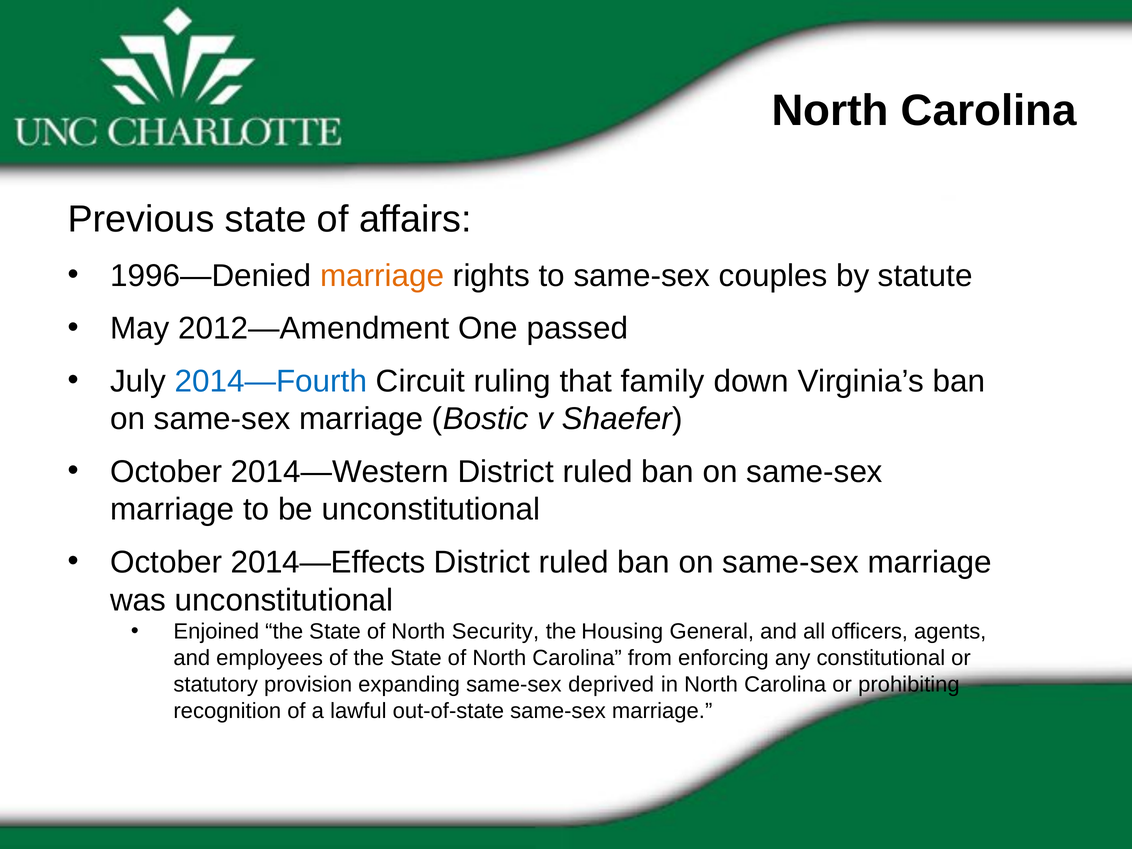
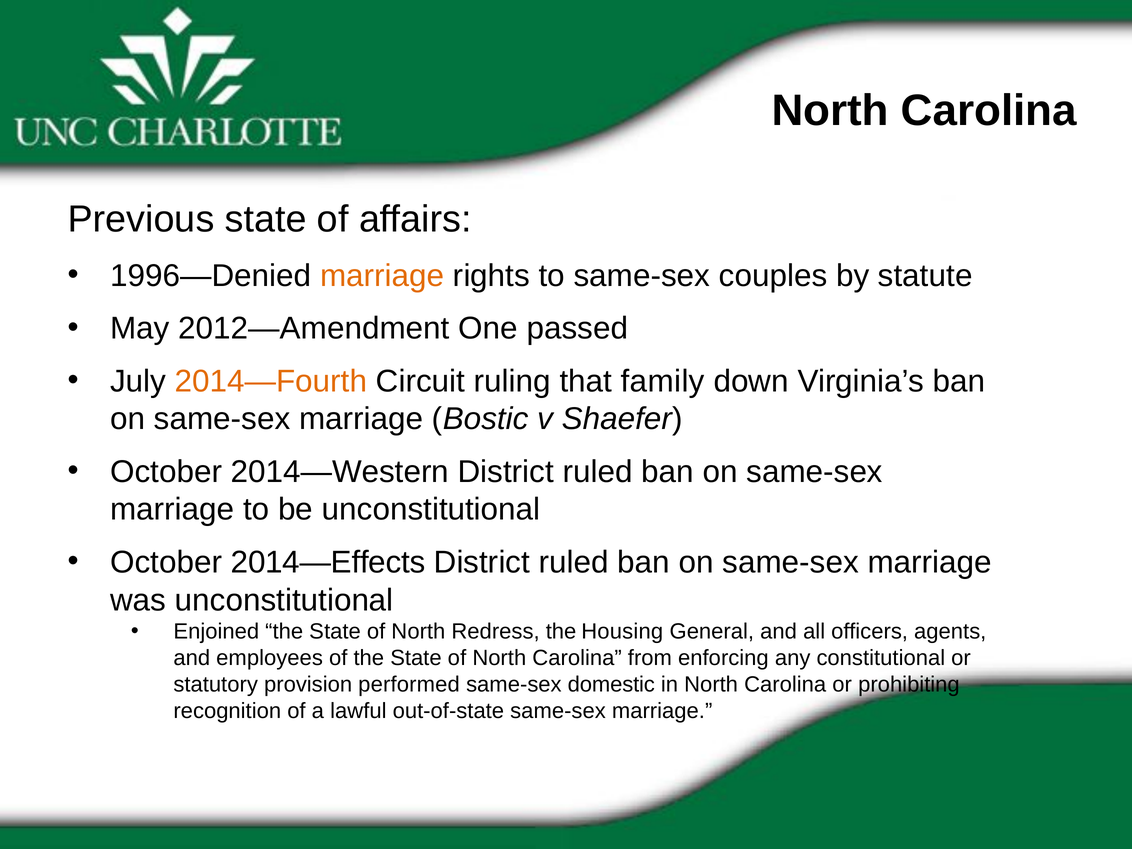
2014—Fourth colour: blue -> orange
Security: Security -> Redress
expanding: expanding -> performed
deprived: deprived -> domestic
